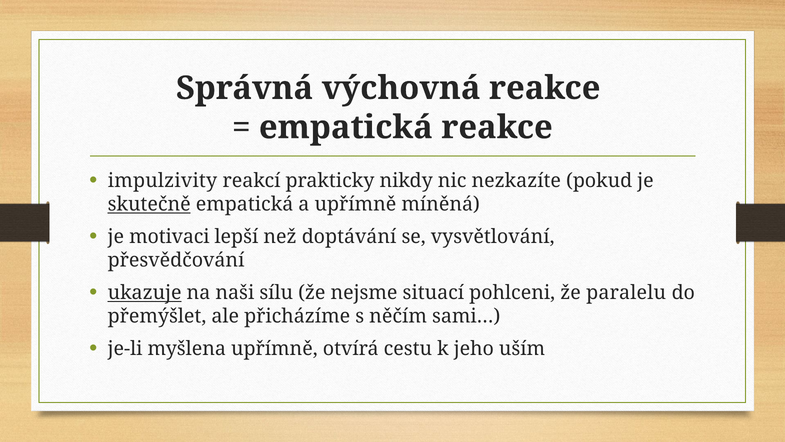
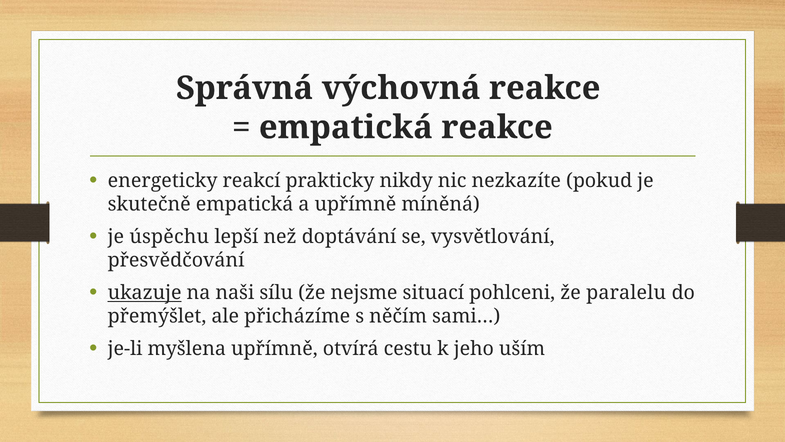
impulzivity: impulzivity -> energeticky
skutečně underline: present -> none
motivaci: motivaci -> úspěchu
